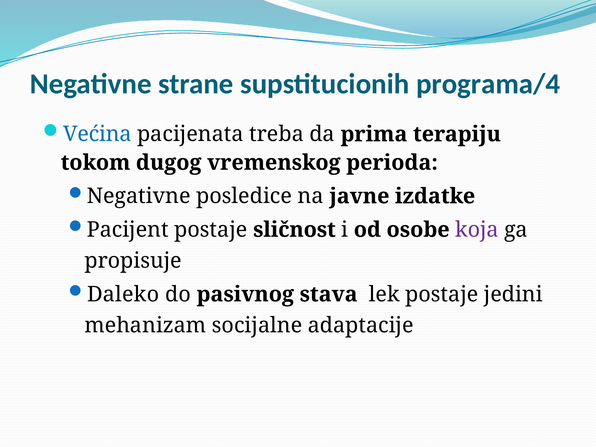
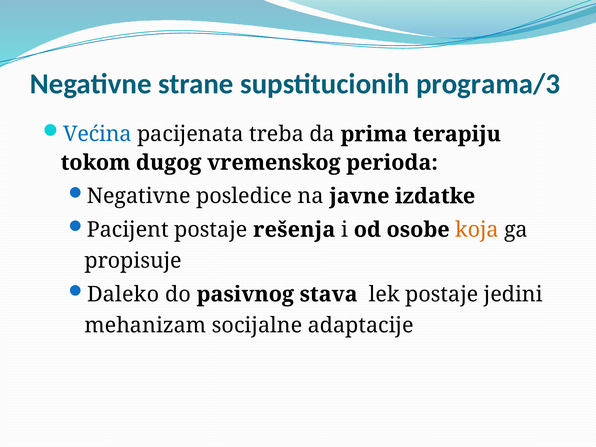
programa/4: programa/4 -> programa/3
sličnost: sličnost -> rešenja
koja colour: purple -> orange
